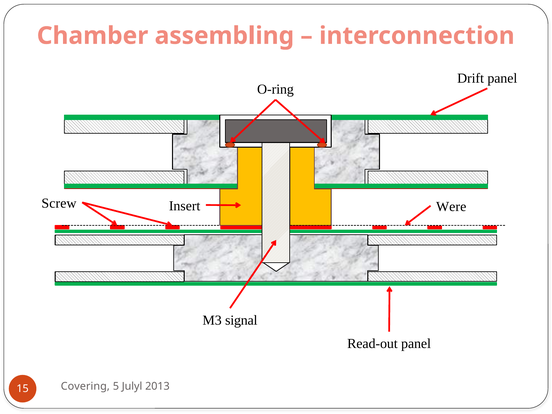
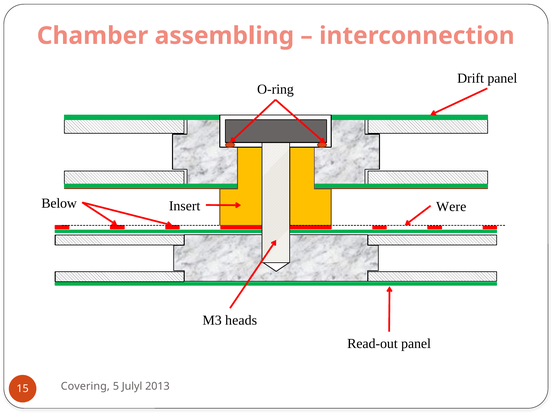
Screw: Screw -> Below
signal: signal -> heads
